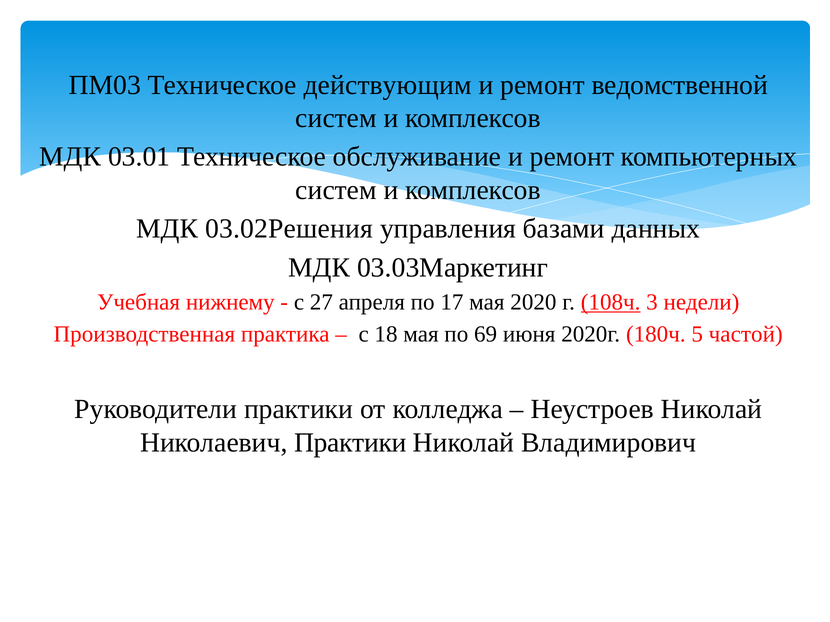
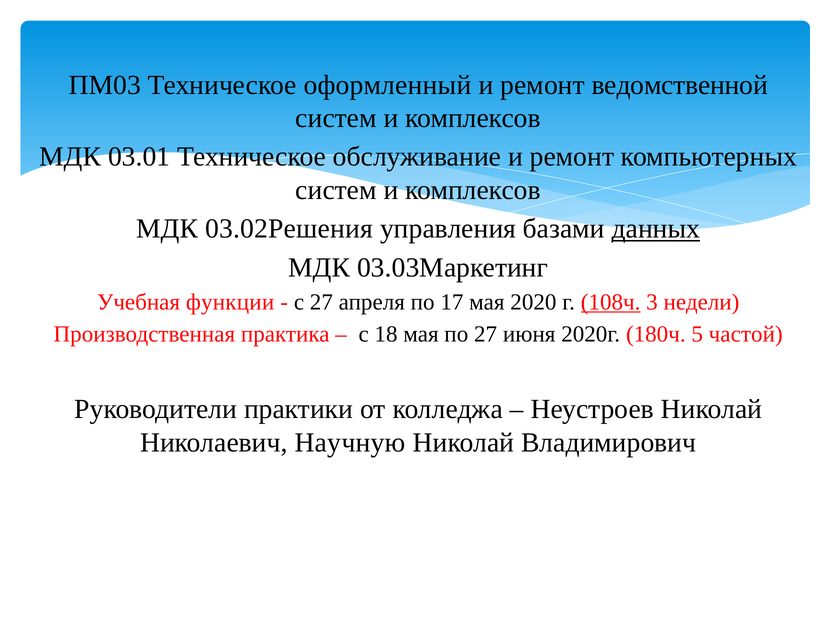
действующим: действующим -> оформленный
данных underline: none -> present
нижнему: нижнему -> функции
по 69: 69 -> 27
Николаевич Практики: Практики -> Научную
